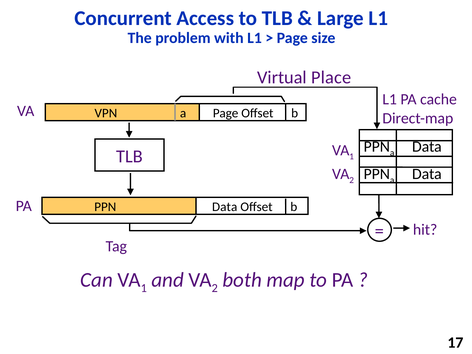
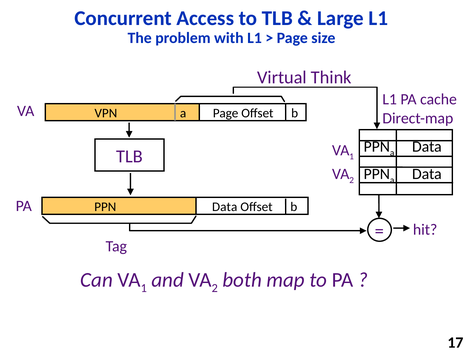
Place: Place -> Think
